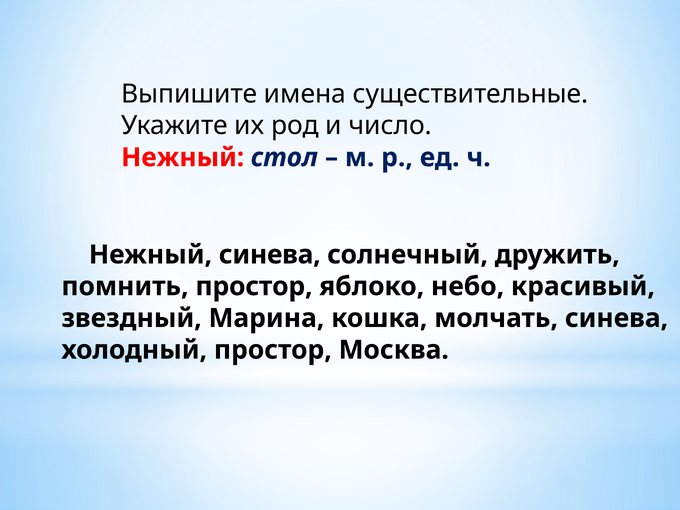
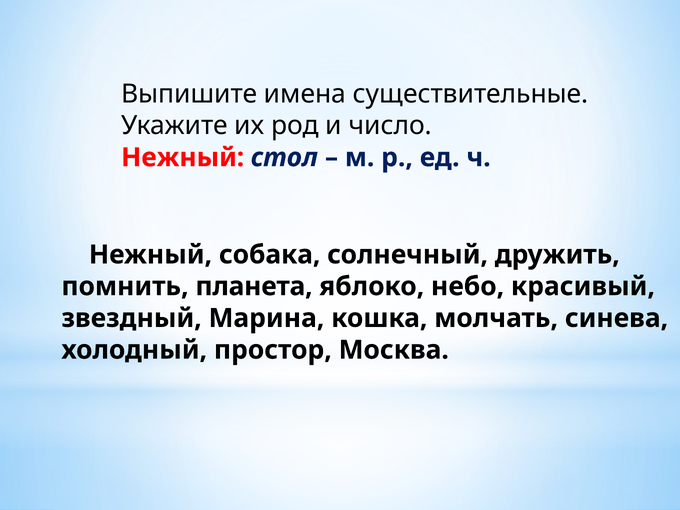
Нежный синева: синева -> собака
помнить простор: простор -> планета
